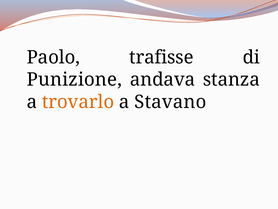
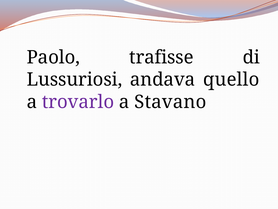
Punizione: Punizione -> Lussuriosi
stanza: stanza -> quello
trovarlo colour: orange -> purple
